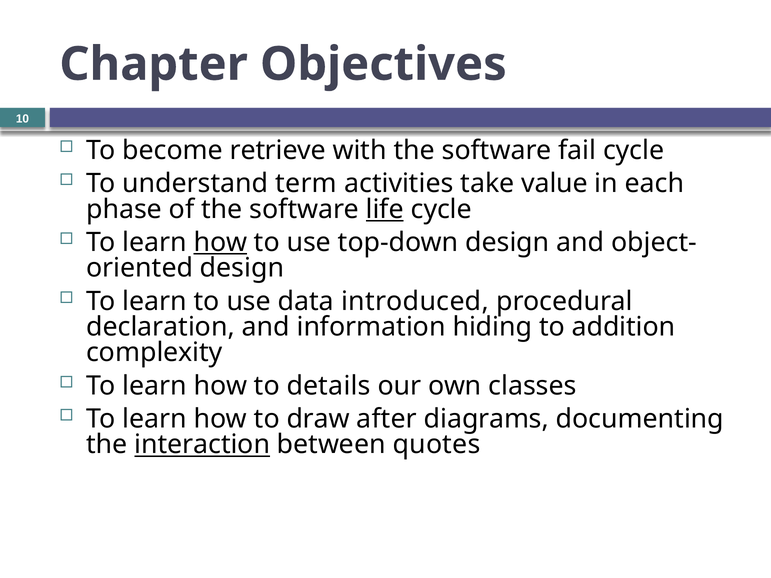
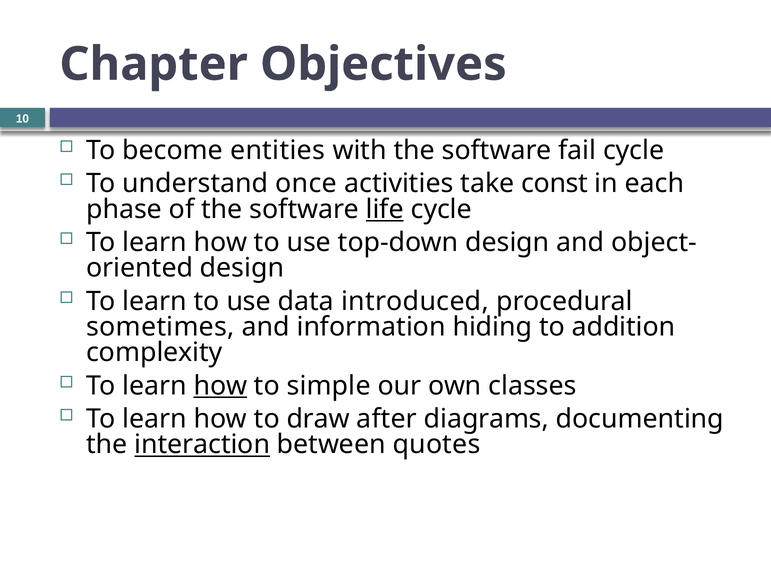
retrieve: retrieve -> entities
term: term -> once
value: value -> const
how at (220, 243) underline: present -> none
declaration: declaration -> sometimes
how at (220, 386) underline: none -> present
details: details -> simple
